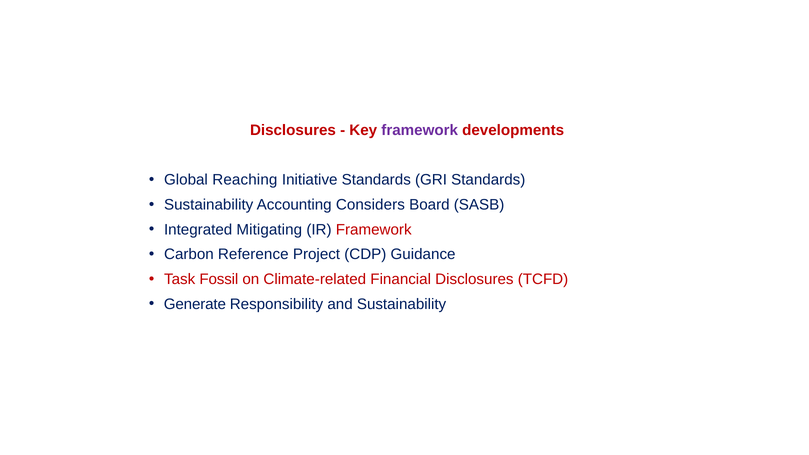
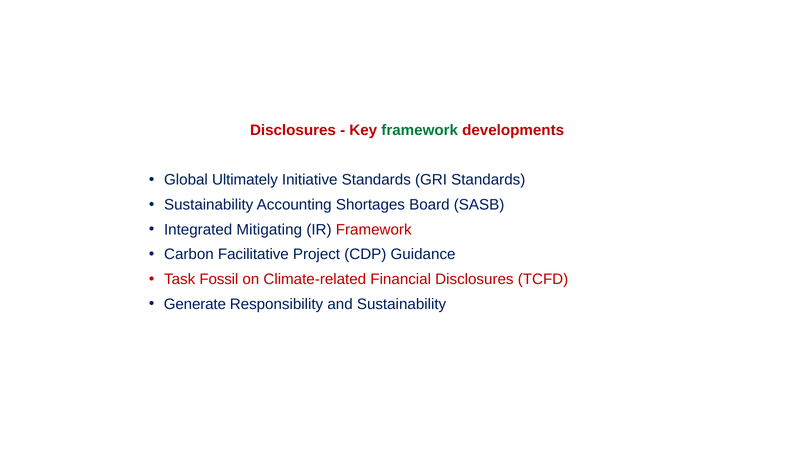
framework at (420, 130) colour: purple -> green
Reaching: Reaching -> Ultimately
Considers: Considers -> Shortages
Reference: Reference -> Facilitative
